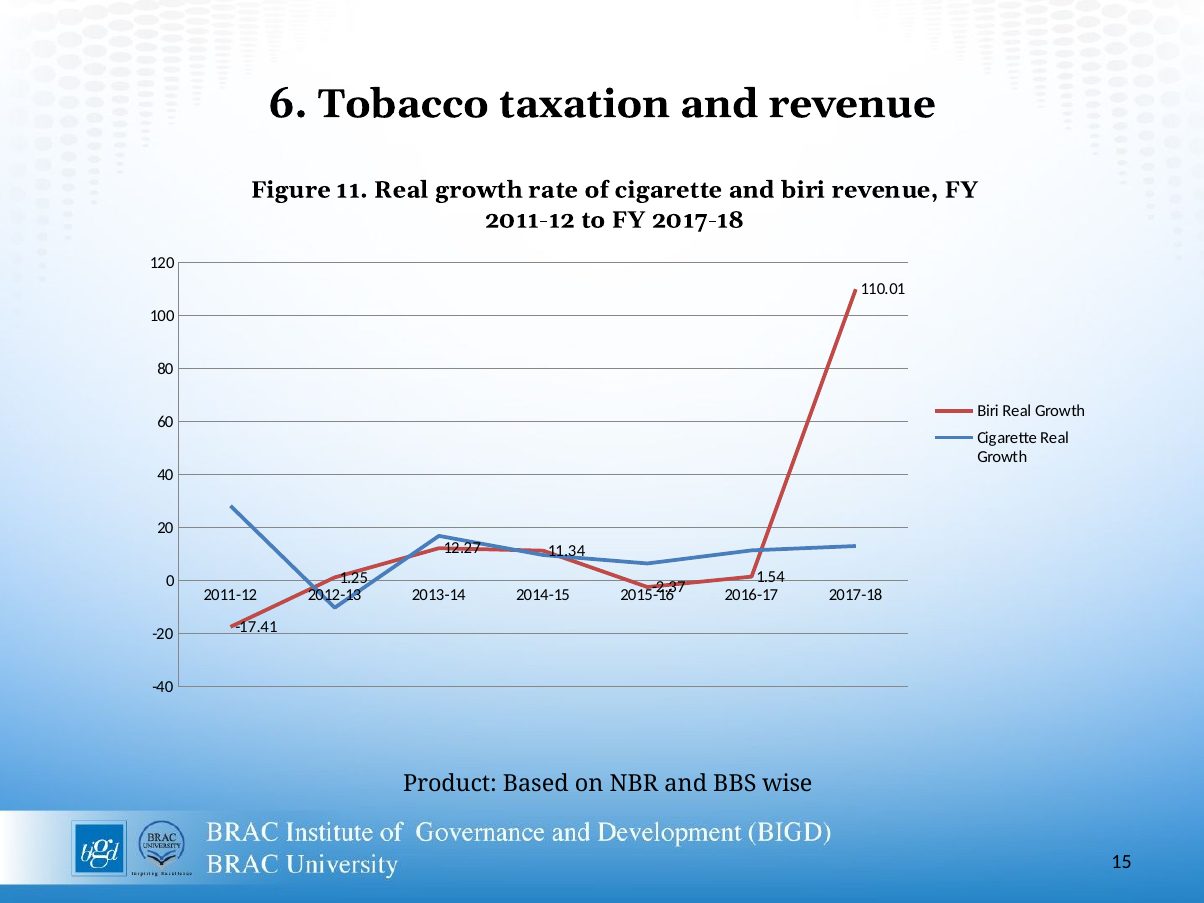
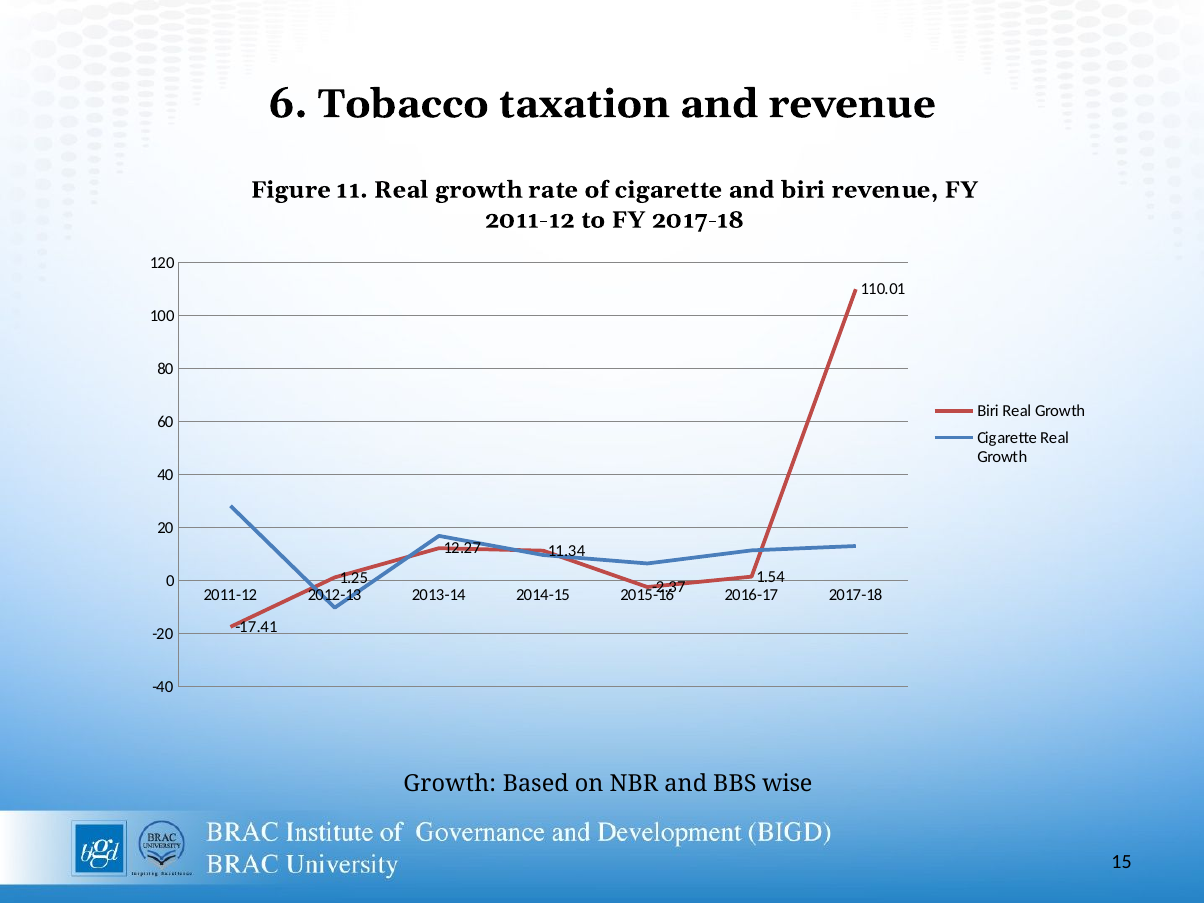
Product at (450, 784): Product -> Growth
